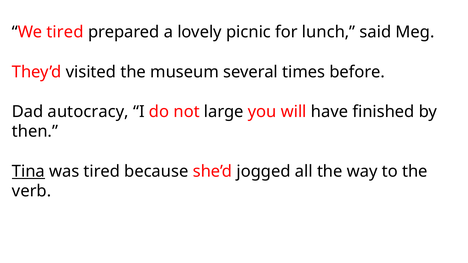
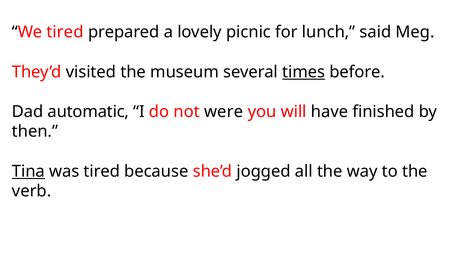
times underline: none -> present
autocracy: autocracy -> automatic
large: large -> were
